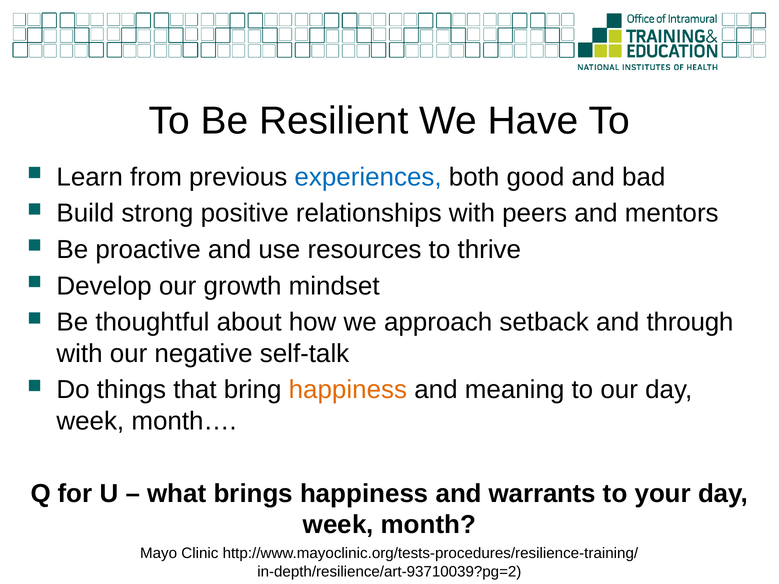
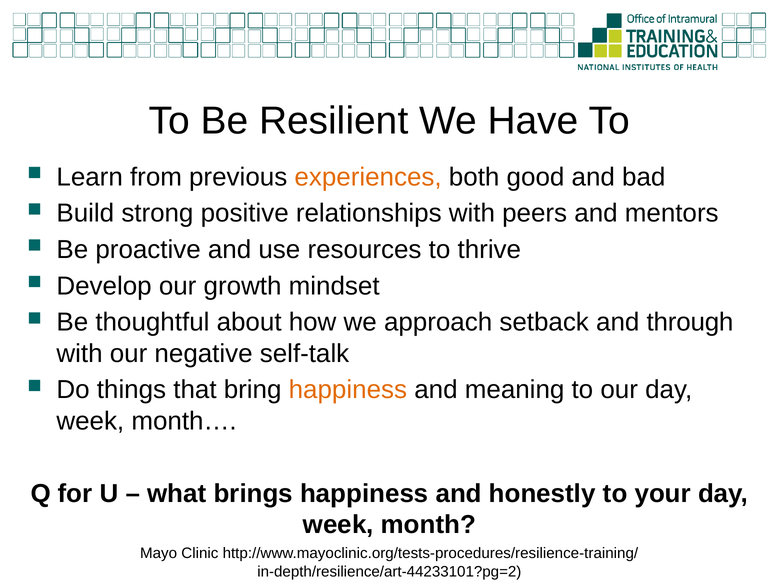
experiences colour: blue -> orange
warrants: warrants -> honestly
in-depth/resilience/art-93710039?pg=2: in-depth/resilience/art-93710039?pg=2 -> in-depth/resilience/art-44233101?pg=2
